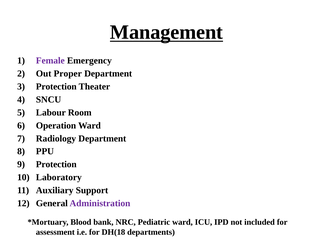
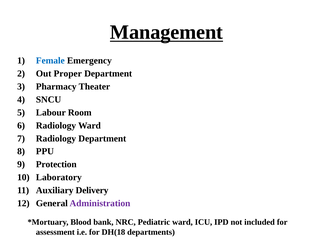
Female colour: purple -> blue
Protection at (56, 87): Protection -> Pharmacy
Operation at (56, 125): Operation -> Radiology
Support: Support -> Delivery
